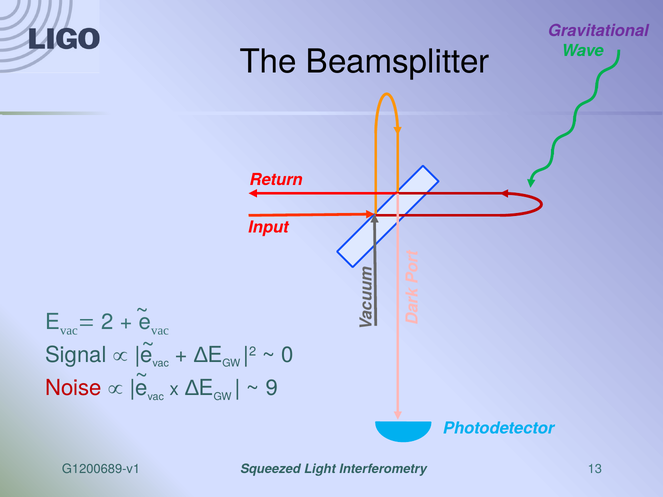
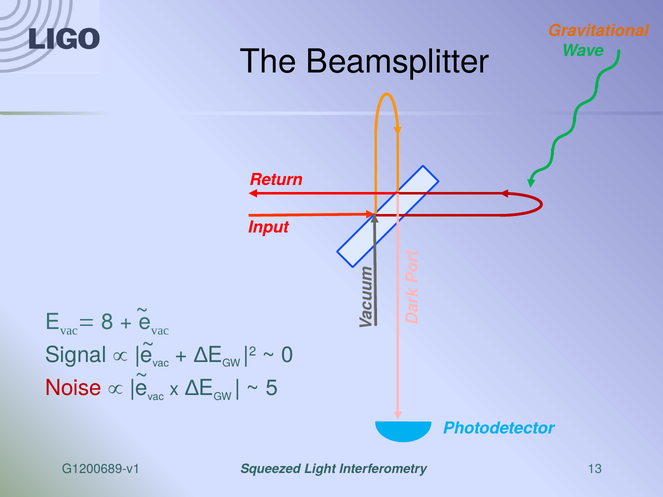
Gravitational colour: purple -> orange
2: 2 -> 8
9: 9 -> 5
